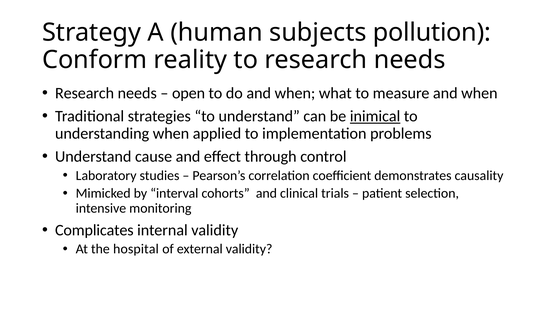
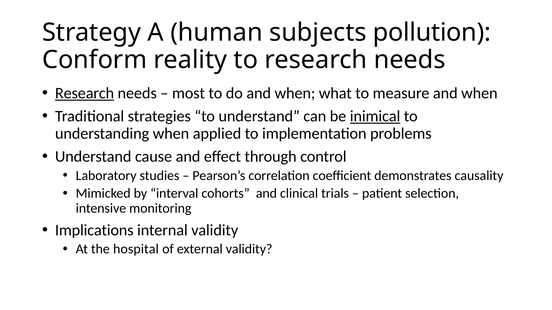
Research at (85, 93) underline: none -> present
open: open -> most
Complicates: Complicates -> Implications
